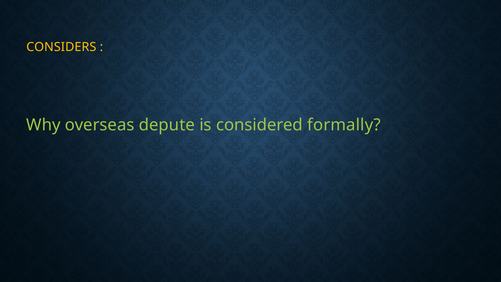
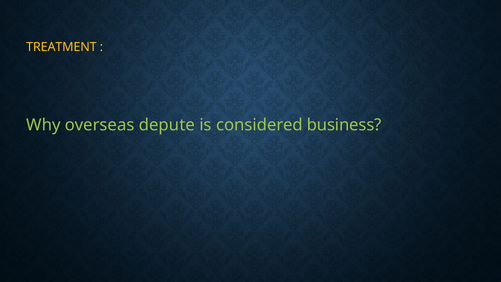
CONSIDERS: CONSIDERS -> TREATMENT
formally: formally -> business
